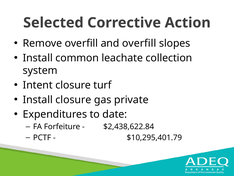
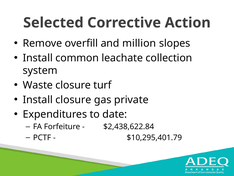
and overfill: overfill -> million
Intent: Intent -> Waste
